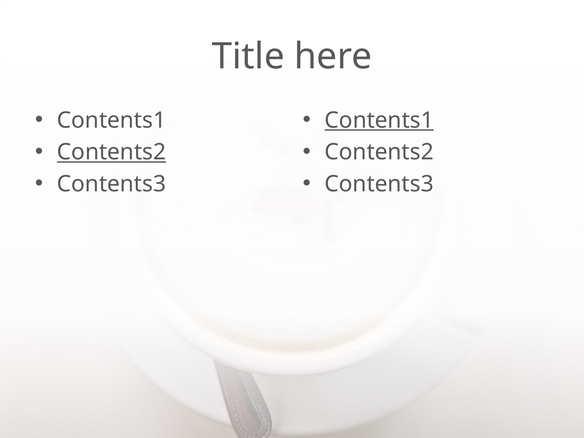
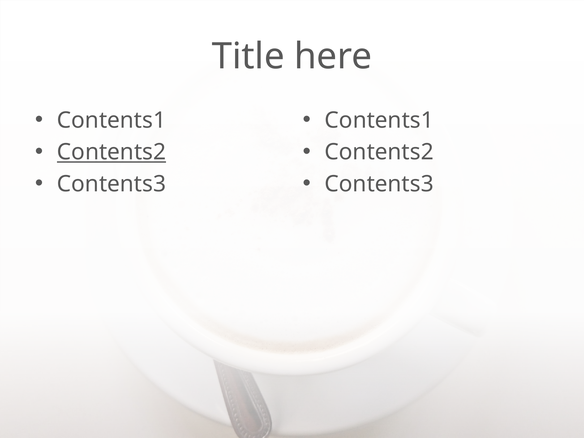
Contents1 at (379, 120) underline: present -> none
